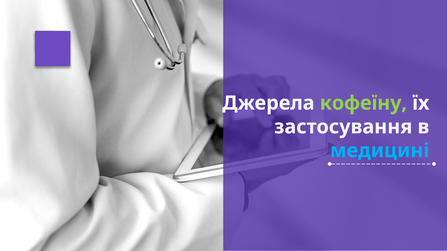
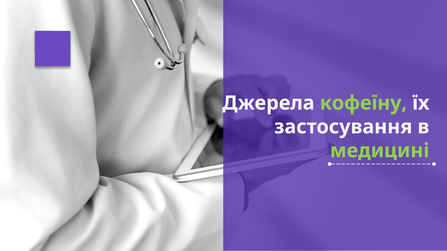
медицині colour: light blue -> light green
